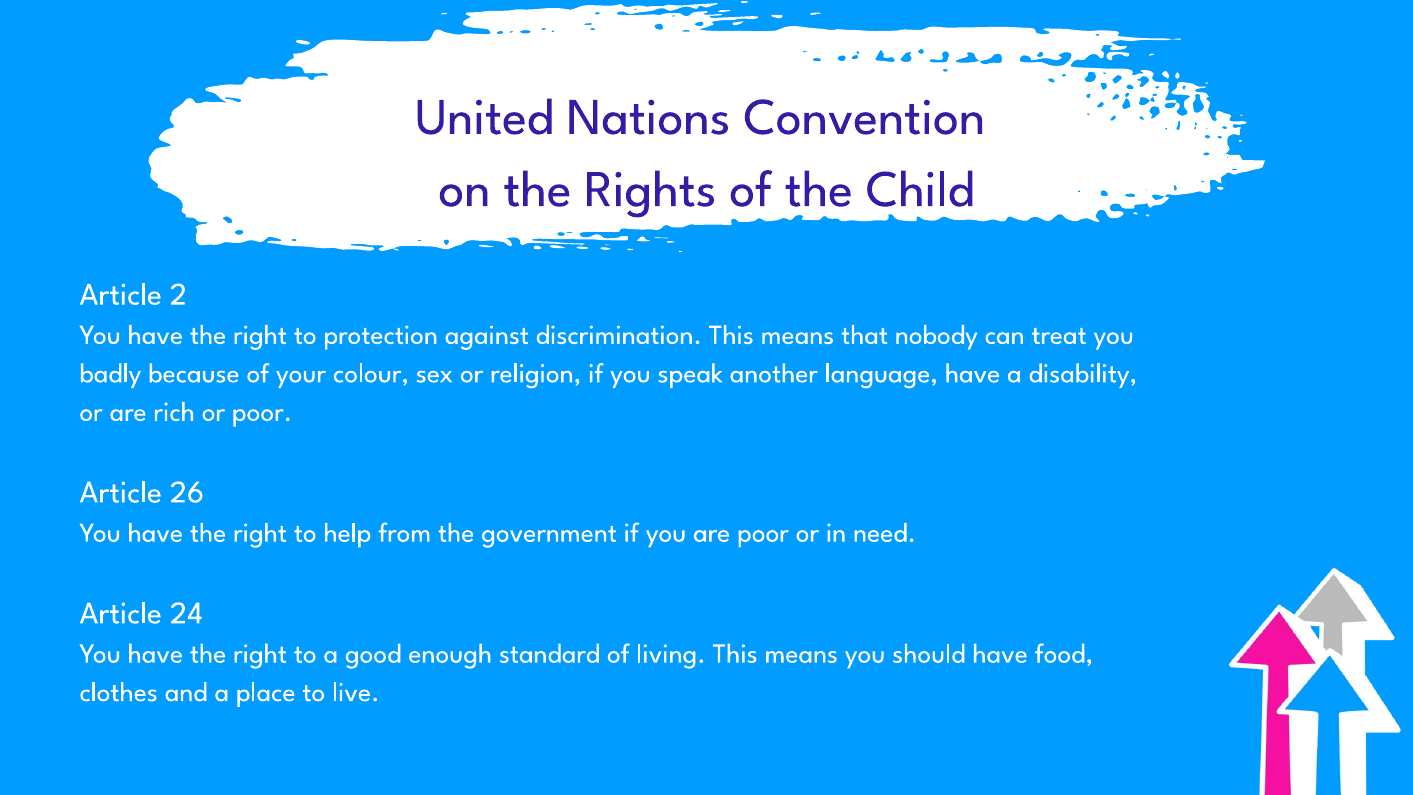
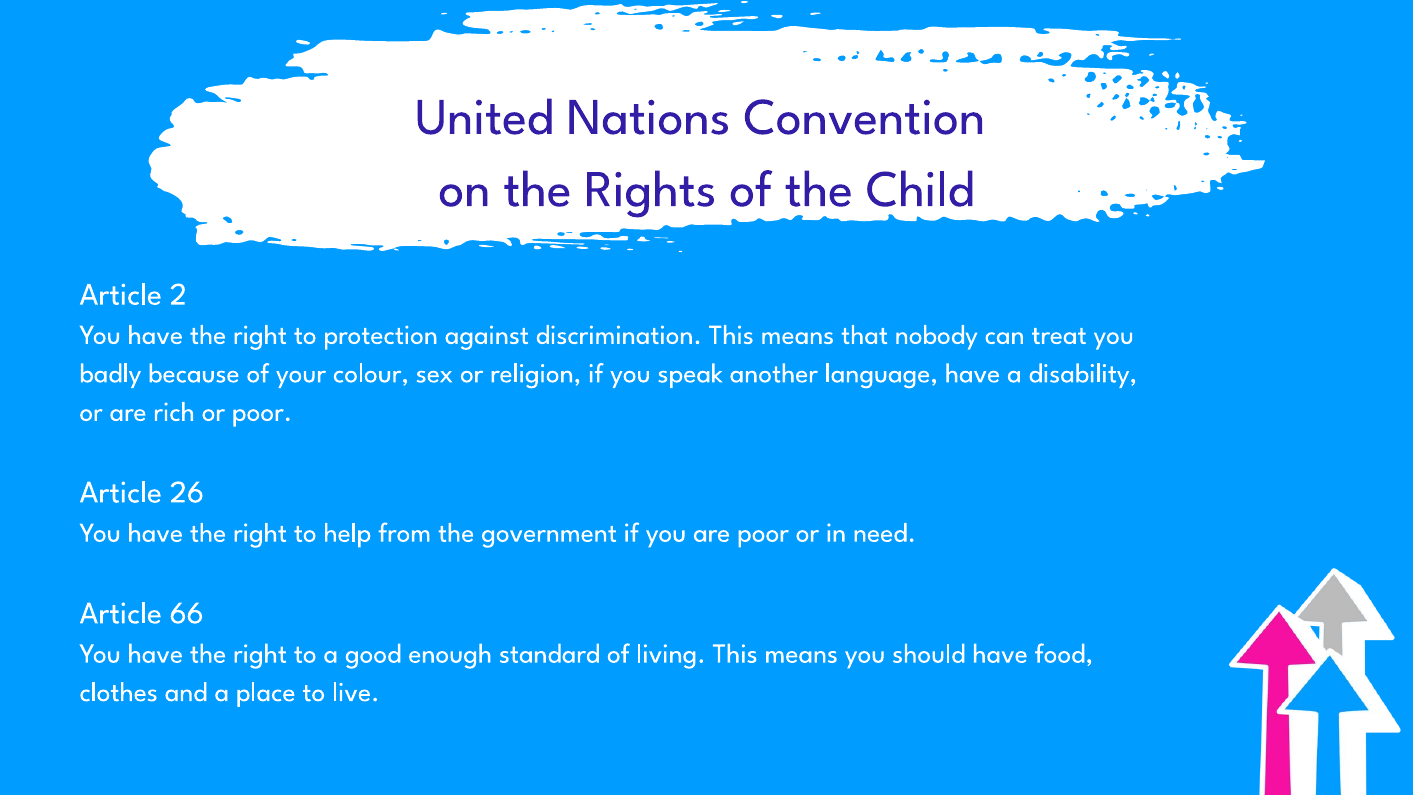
24: 24 -> 66
